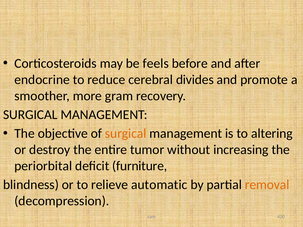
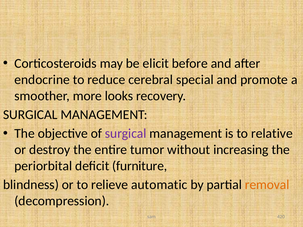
feels: feels -> elicit
divides: divides -> special
gram: gram -> looks
surgical at (126, 134) colour: orange -> purple
altering: altering -> relative
